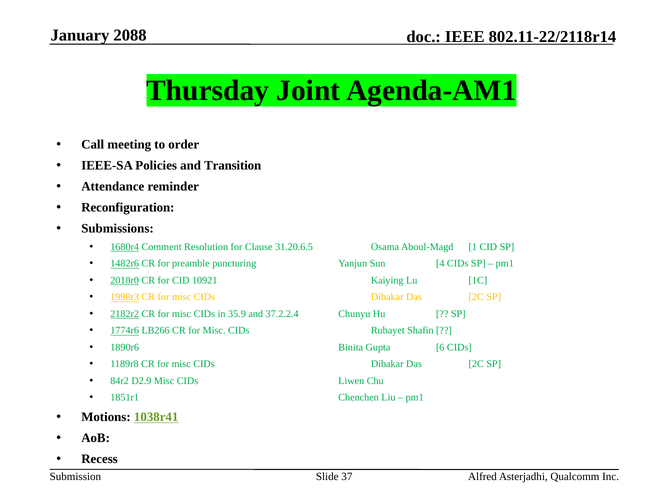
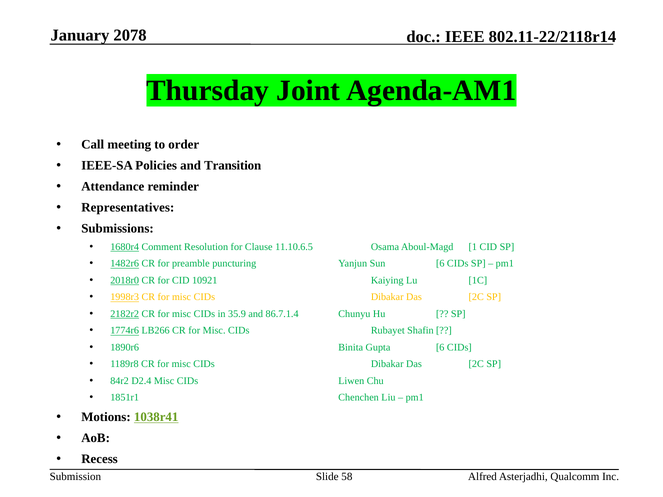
2088: 2088 -> 2078
Reconfiguration: Reconfiguration -> Representatives
31.20.6.5: 31.20.6.5 -> 11.10.6.5
Sun 4: 4 -> 6
37.2.2.4: 37.2.2.4 -> 86.7.1.4
D2.9: D2.9 -> D2.4
37: 37 -> 58
